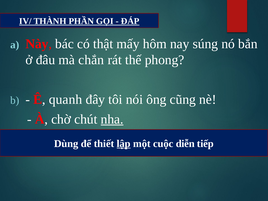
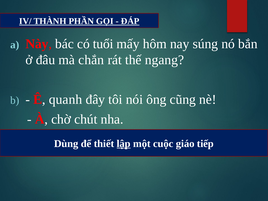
thật: thật -> tuổi
phong: phong -> ngang
nha underline: present -> none
diễn: diễn -> giáo
